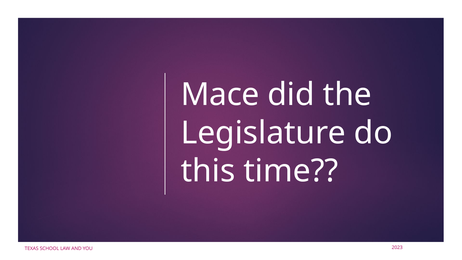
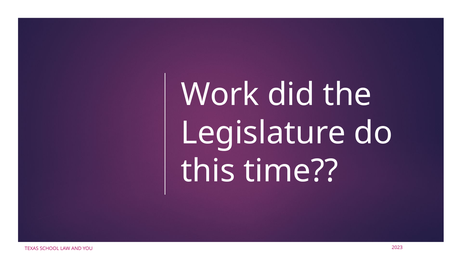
Mace: Mace -> Work
